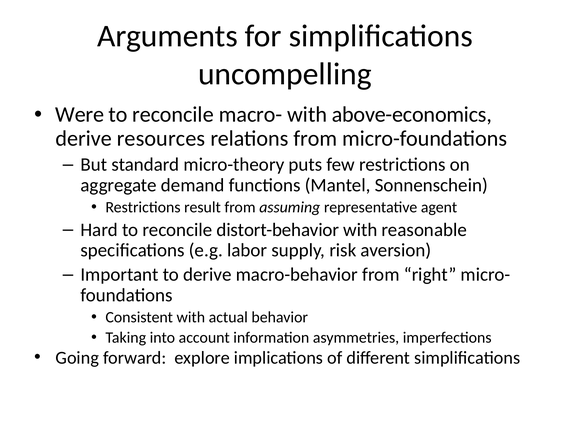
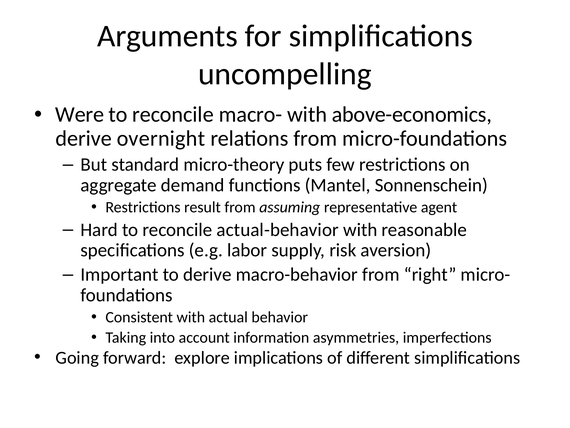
resources: resources -> overnight
distort-behavior: distort-behavior -> actual-behavior
